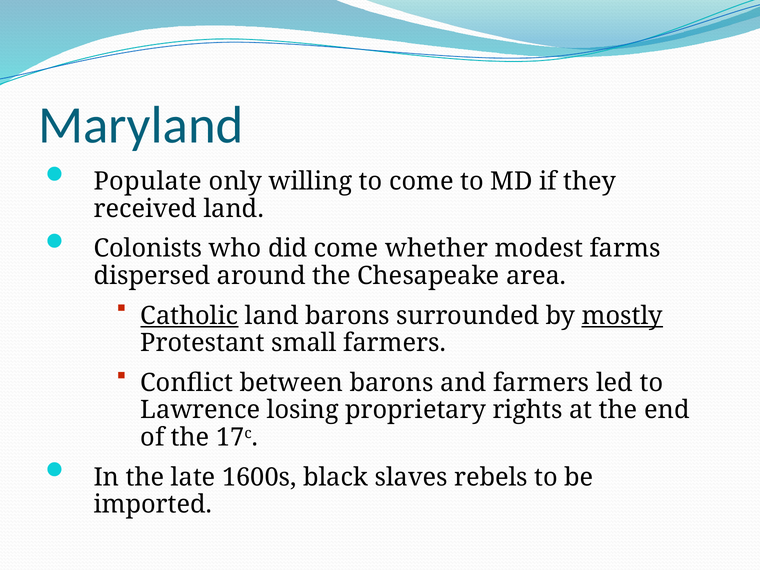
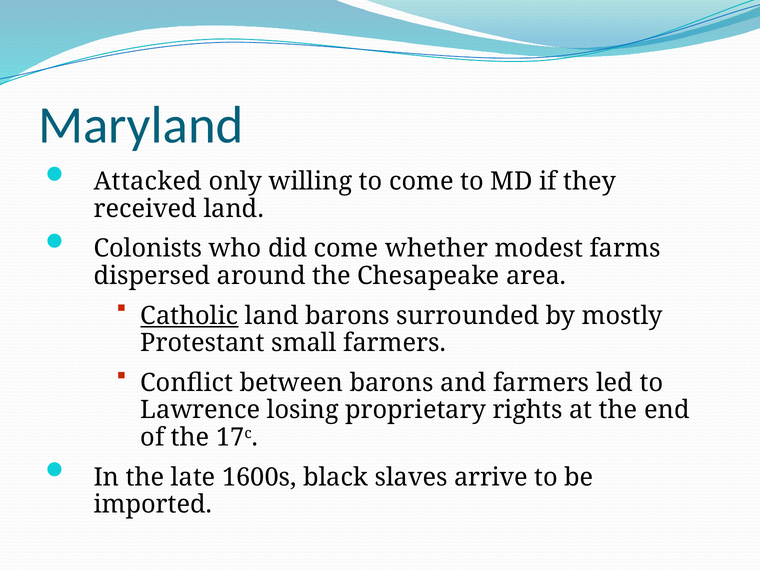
Populate: Populate -> Attacked
mostly underline: present -> none
rebels: rebels -> arrive
